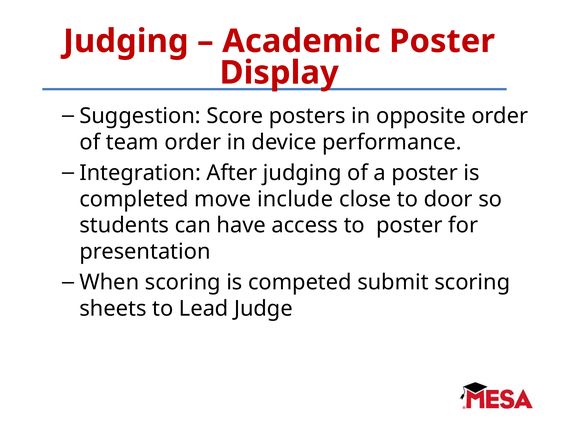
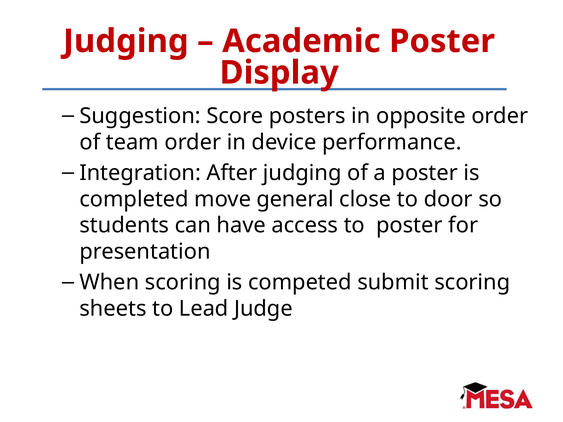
include: include -> general
